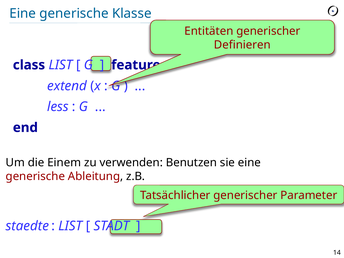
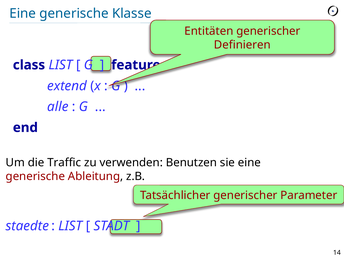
less: less -> alle
Einem: Einem -> Traffic
